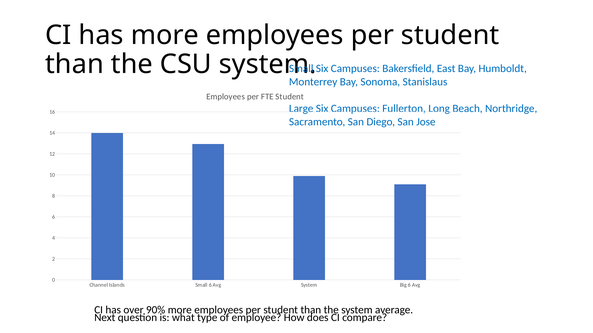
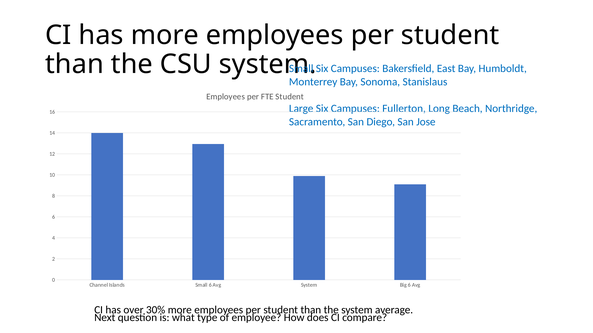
90%: 90% -> 30%
